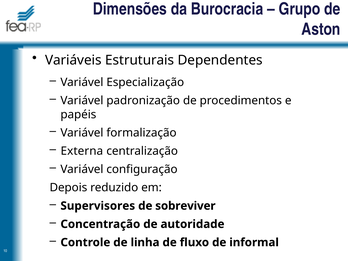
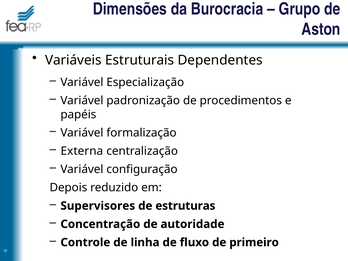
sobreviver: sobreviver -> estruturas
informal: informal -> primeiro
